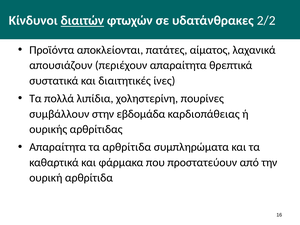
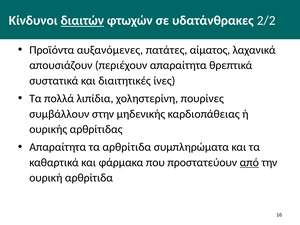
αποκλείονται: αποκλείονται -> αυξανόμενες
εβδομάδα: εβδομάδα -> μηδενικής
από underline: none -> present
